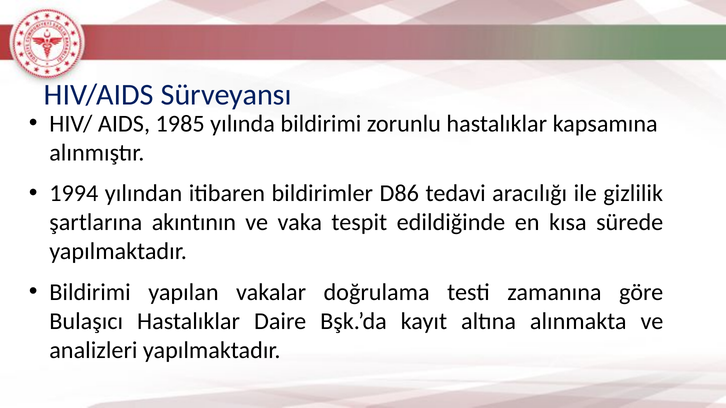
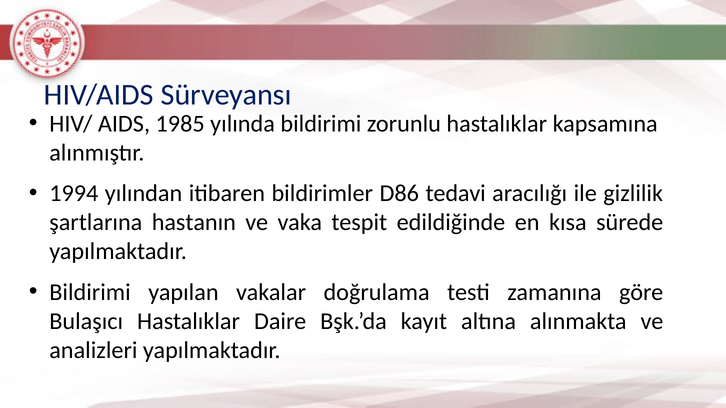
akıntının: akıntının -> hastanın
